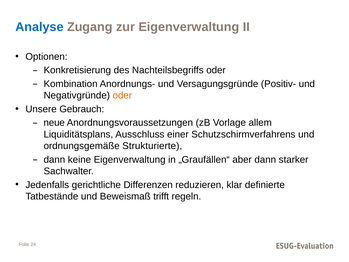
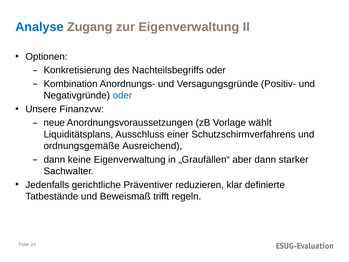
oder at (122, 95) colour: orange -> blue
Gebrauch: Gebrauch -> Finanzvw
allem: allem -> wählt
Strukturierte: Strukturierte -> Ausreichend
Differenzen: Differenzen -> Präventiver
